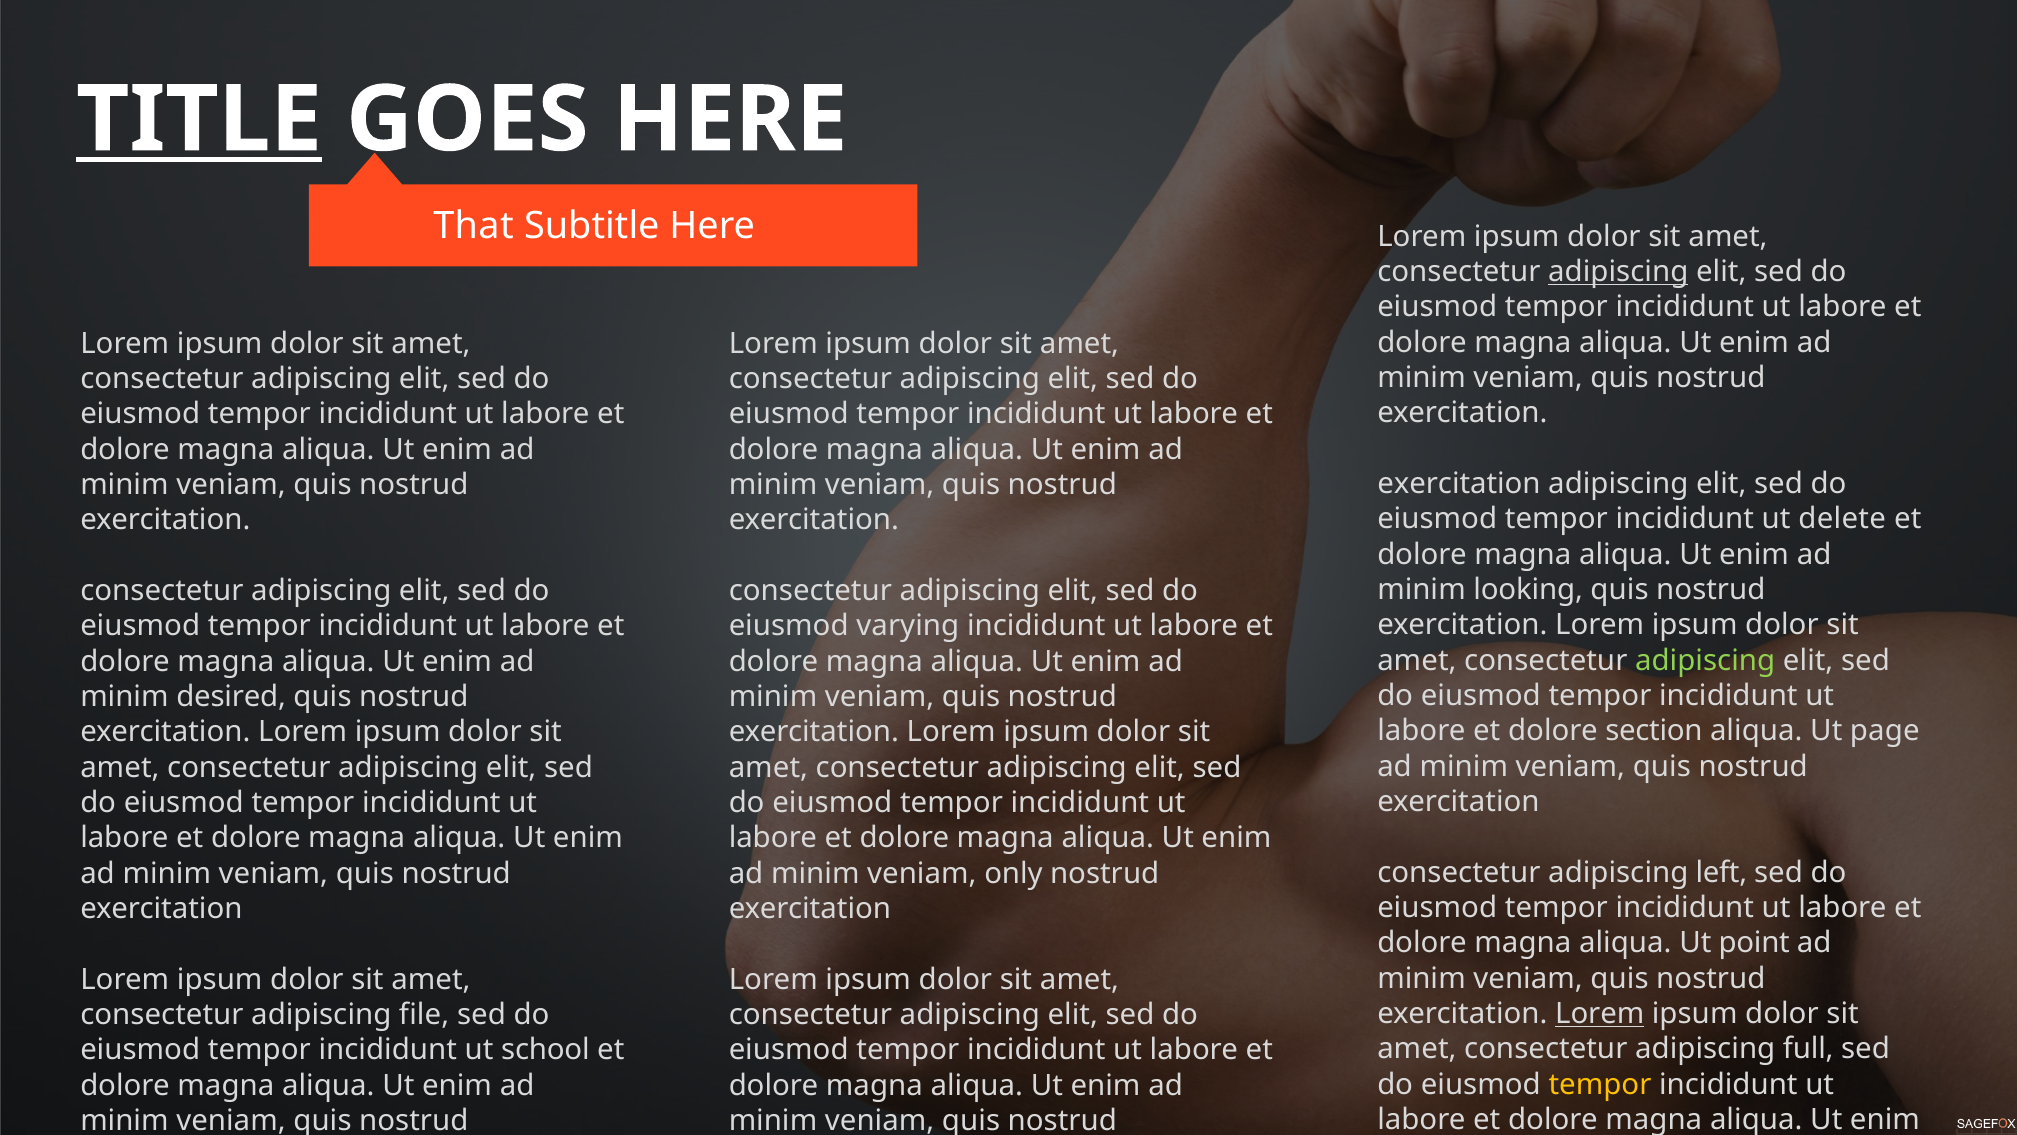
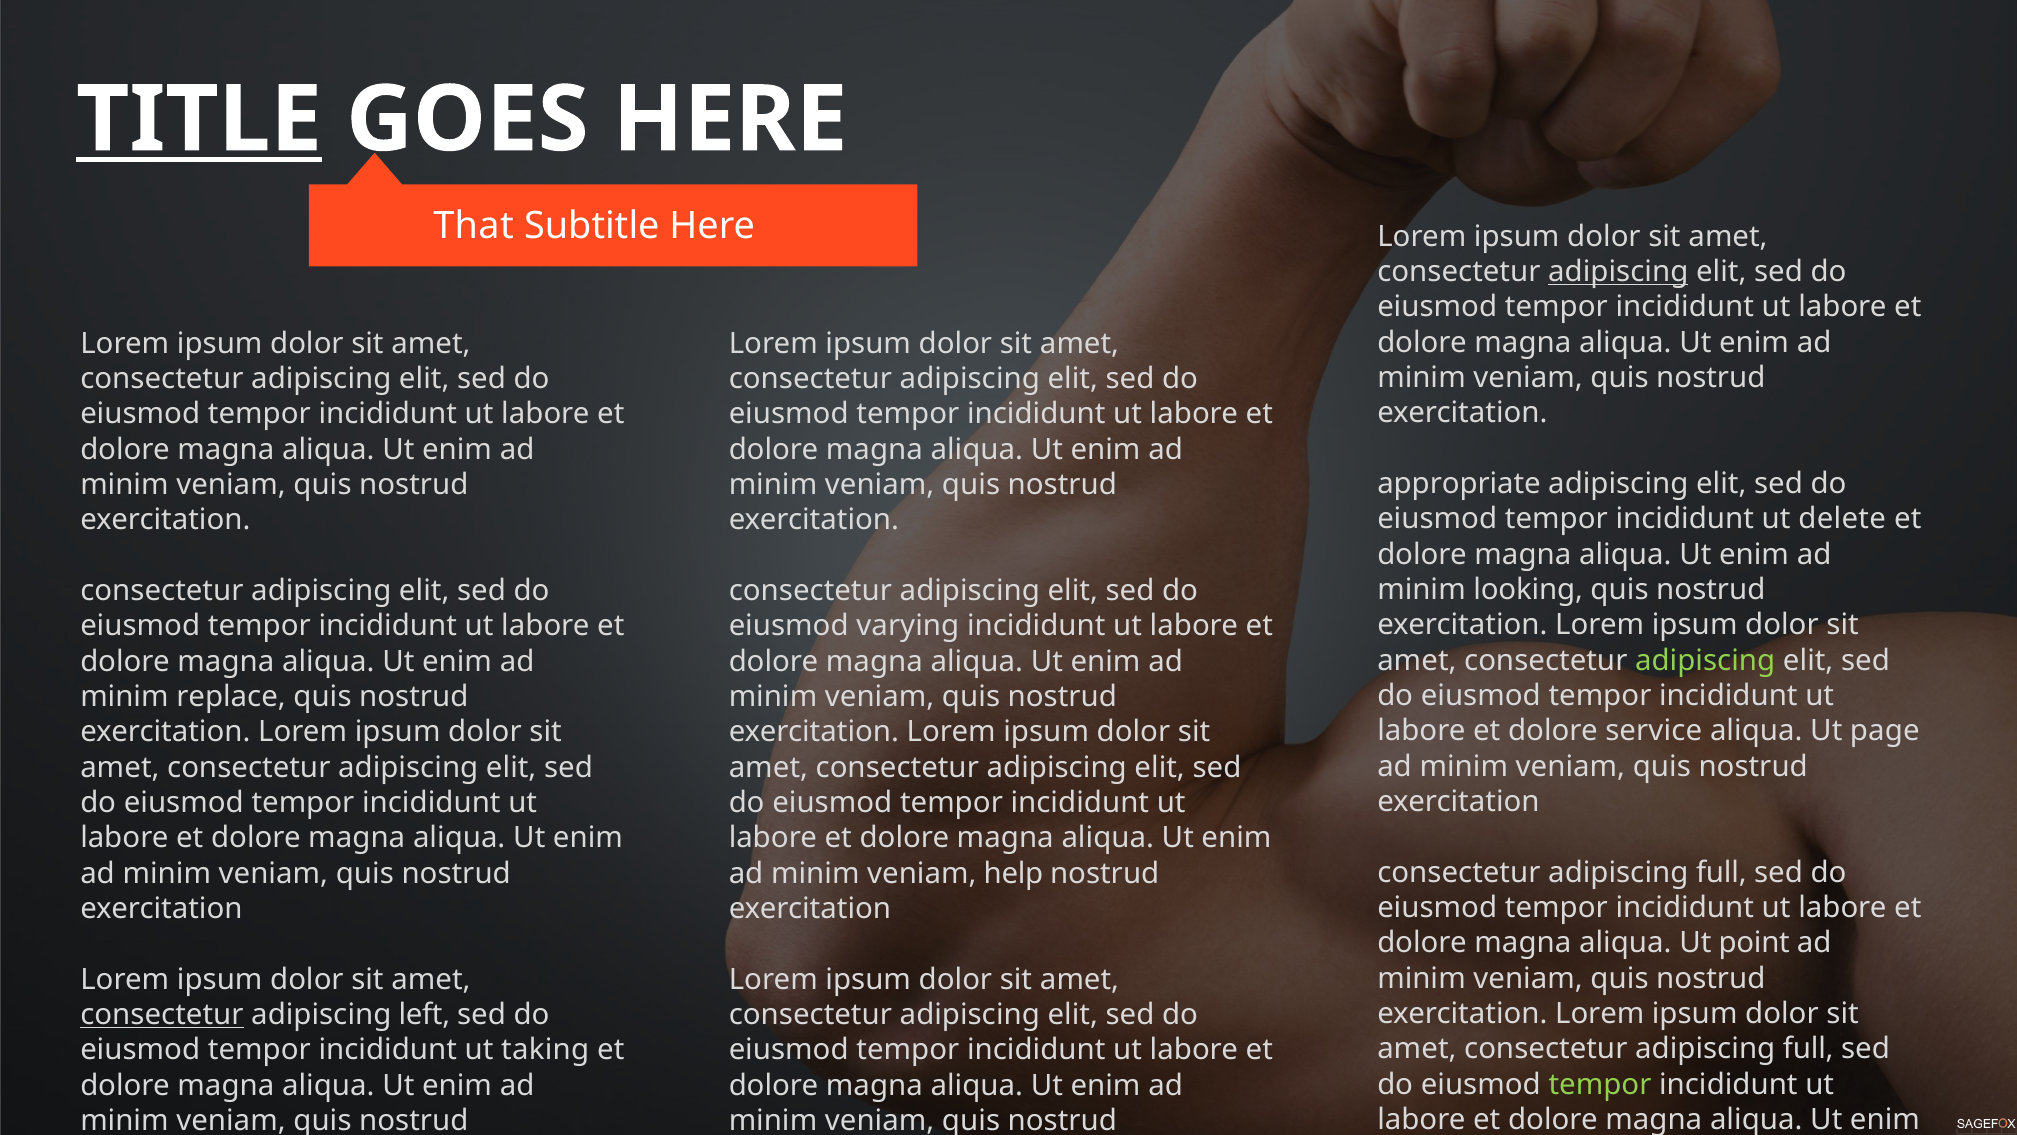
exercitation at (1459, 484): exercitation -> appropriate
desired: desired -> replace
section: section -> service
left at (1721, 872): left -> full
only: only -> help
Lorem at (1600, 1013) underline: present -> none
consectetur at (162, 1014) underline: none -> present
file: file -> left
school: school -> taking
tempor at (1600, 1084) colour: yellow -> light green
